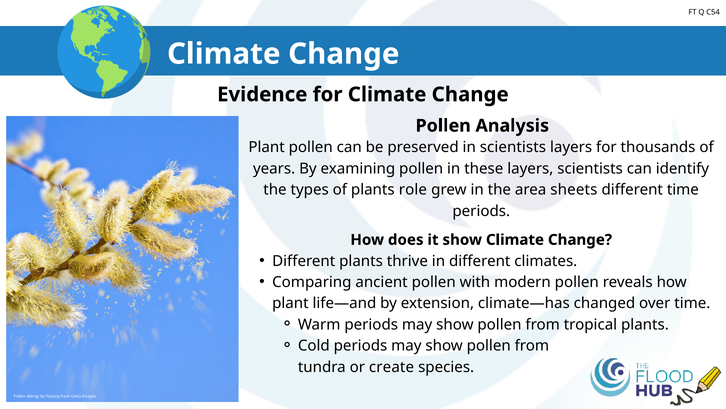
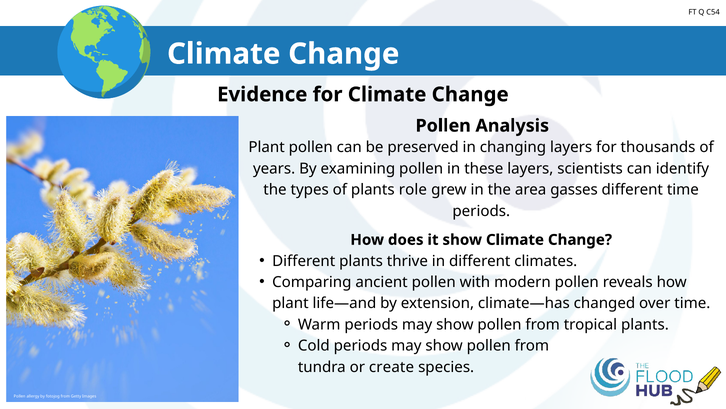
in scientists: scientists -> changing
sheets: sheets -> gasses
